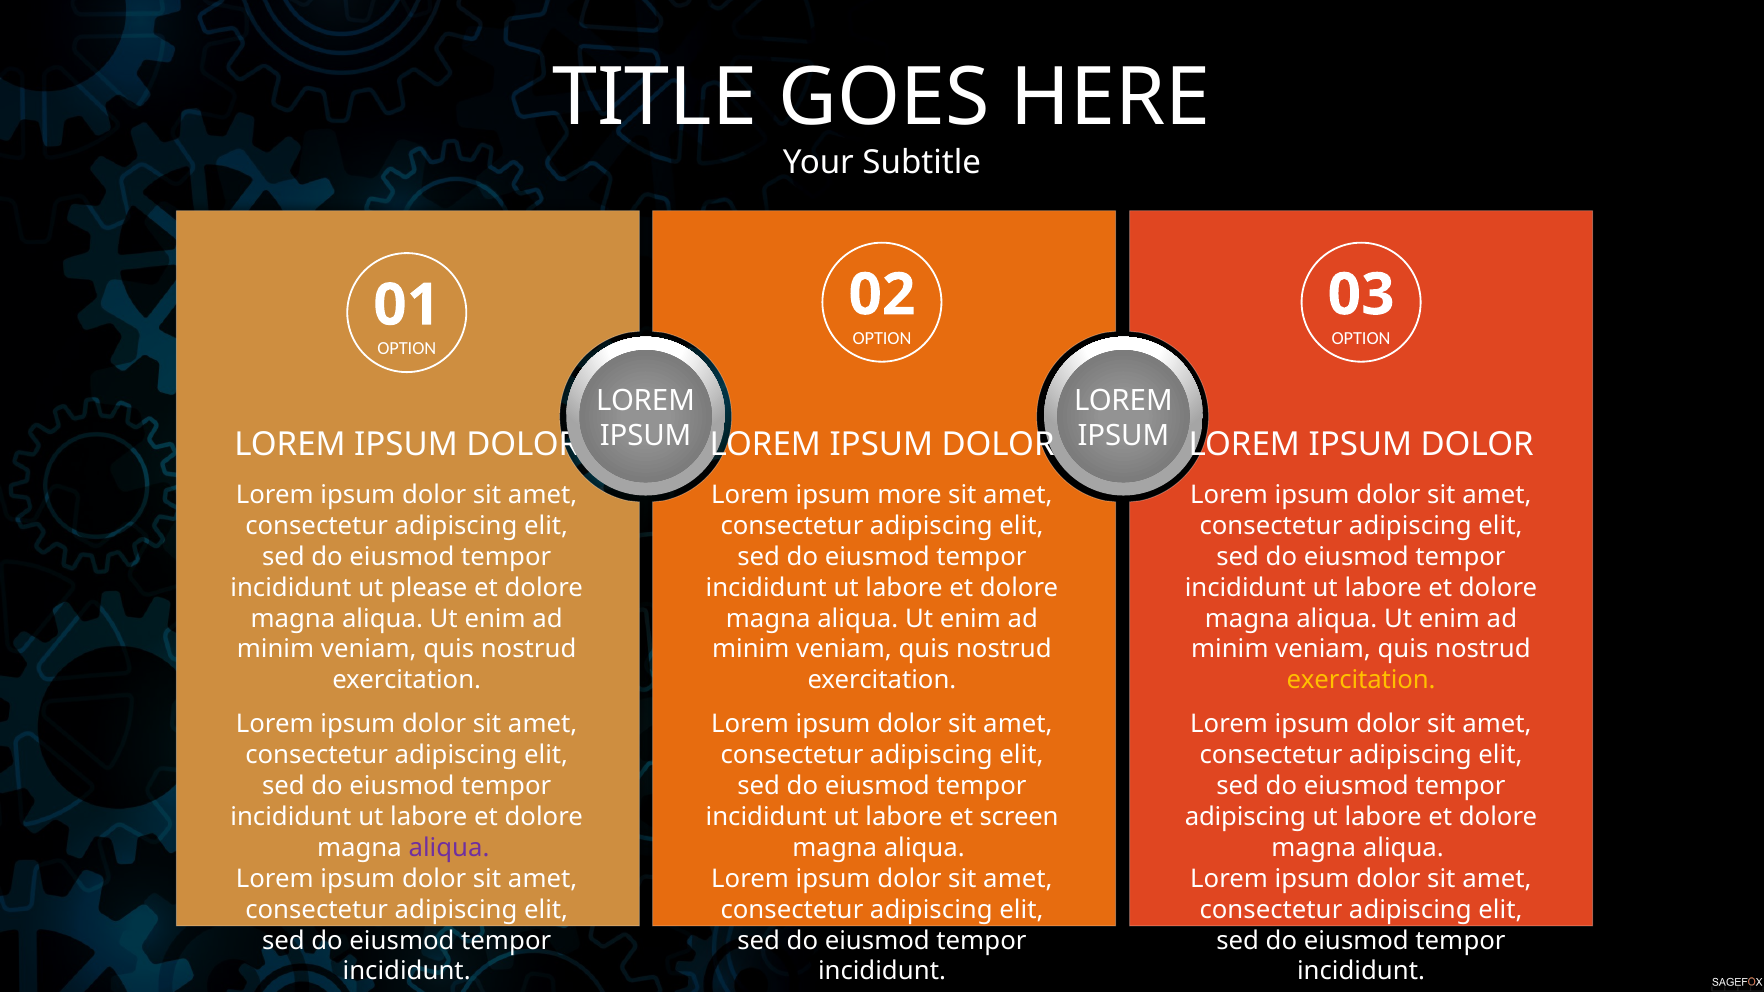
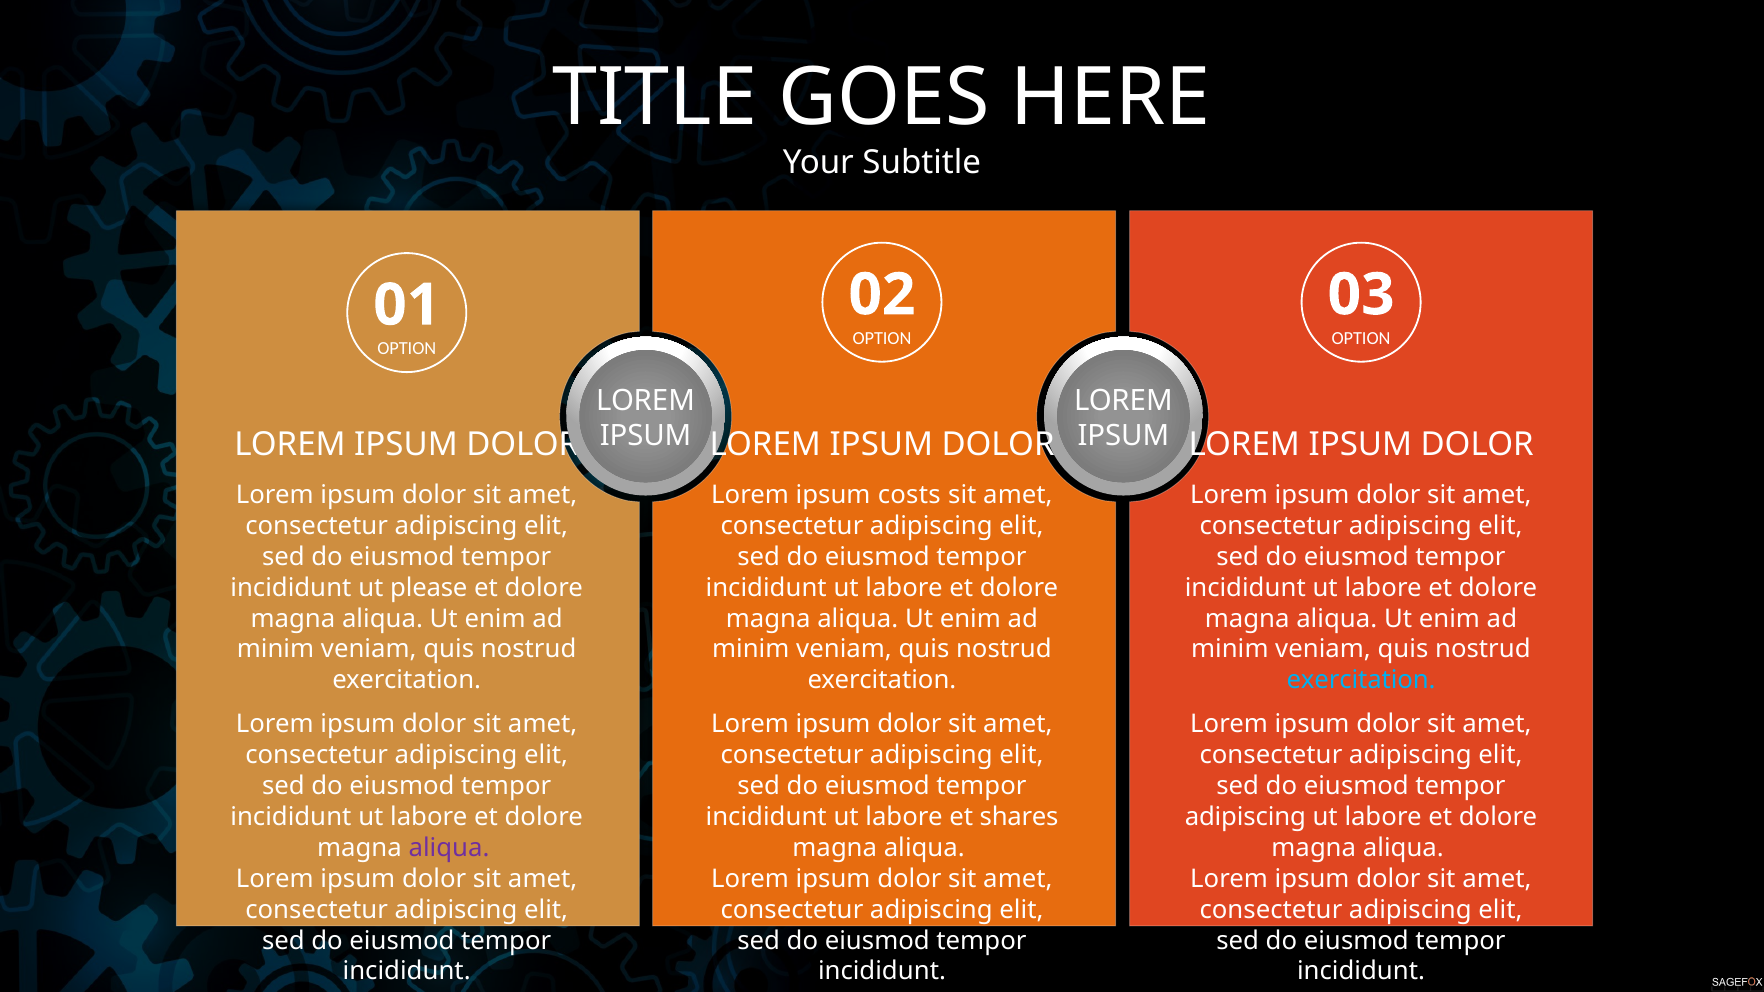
more: more -> costs
exercitation at (1361, 680) colour: yellow -> light blue
screen: screen -> shares
